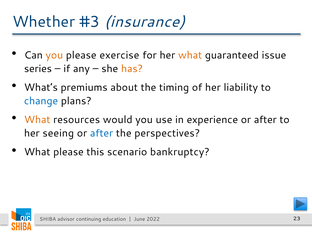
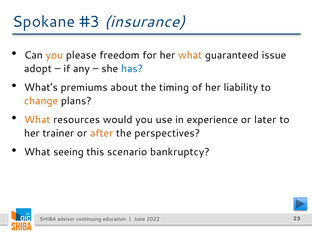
Whether: Whether -> Spokane
exercise: exercise -> freedom
series: series -> adopt
has colour: orange -> blue
change colour: blue -> orange
after at (265, 120): after -> later
seeing: seeing -> trainer
after at (102, 133) colour: blue -> orange
What please: please -> seeing
